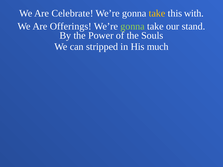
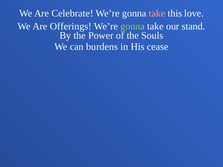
take at (157, 13) colour: yellow -> pink
with: with -> love
stripped: stripped -> burdens
much: much -> cease
